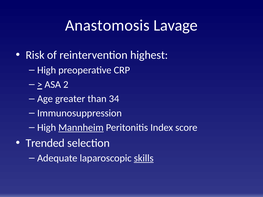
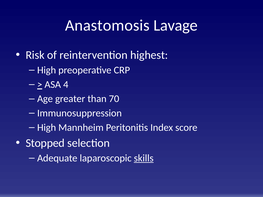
2: 2 -> 4
34: 34 -> 70
Mannheim underline: present -> none
Trended: Trended -> Stopped
